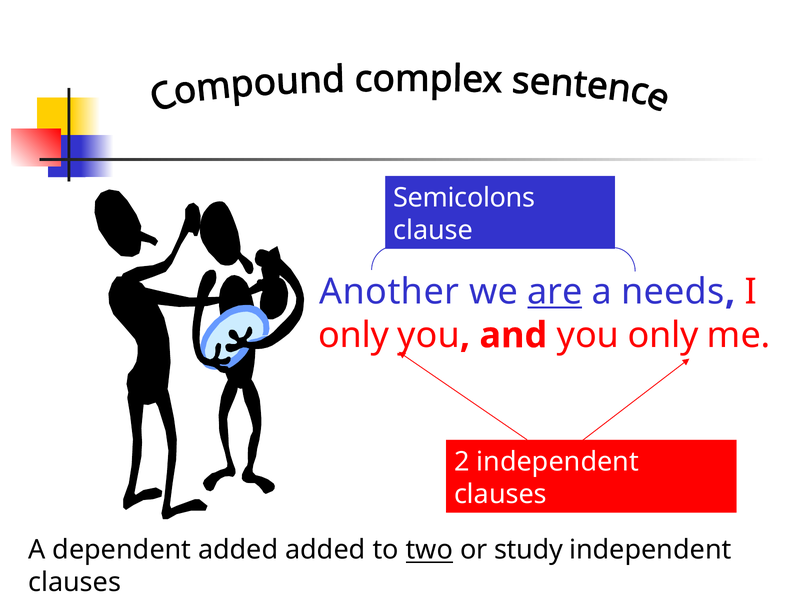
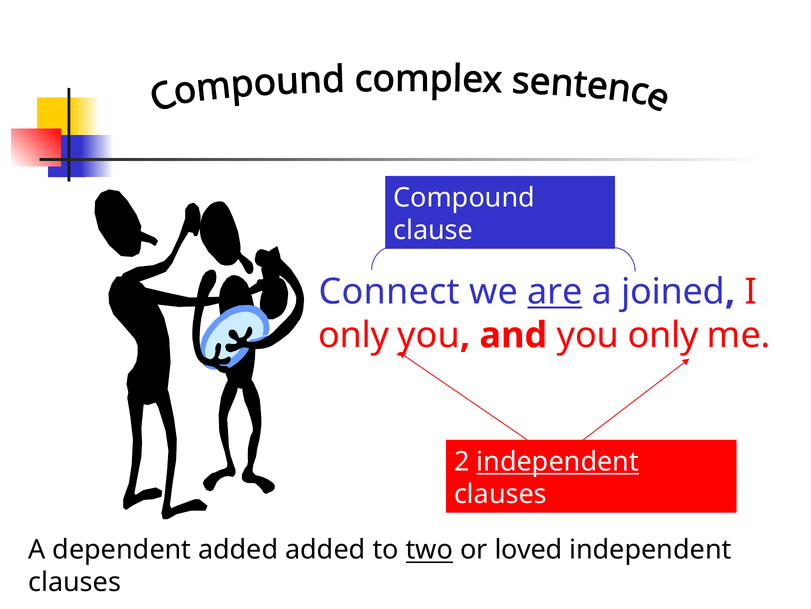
Semicolons: Semicolons -> Compound
Another: Another -> Connect
needs: needs -> joined
independent at (558, 461) underline: none -> present
study: study -> loved
